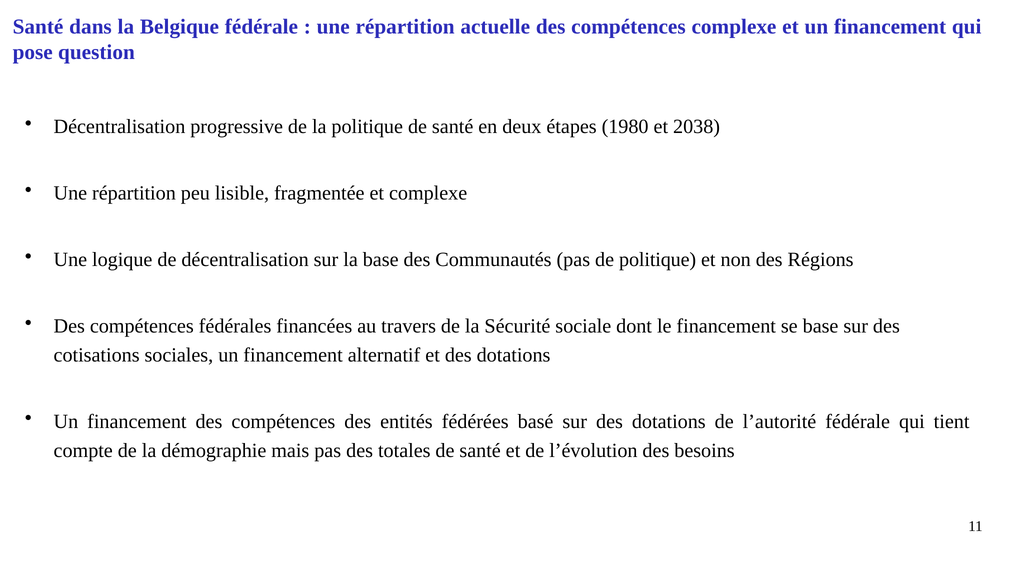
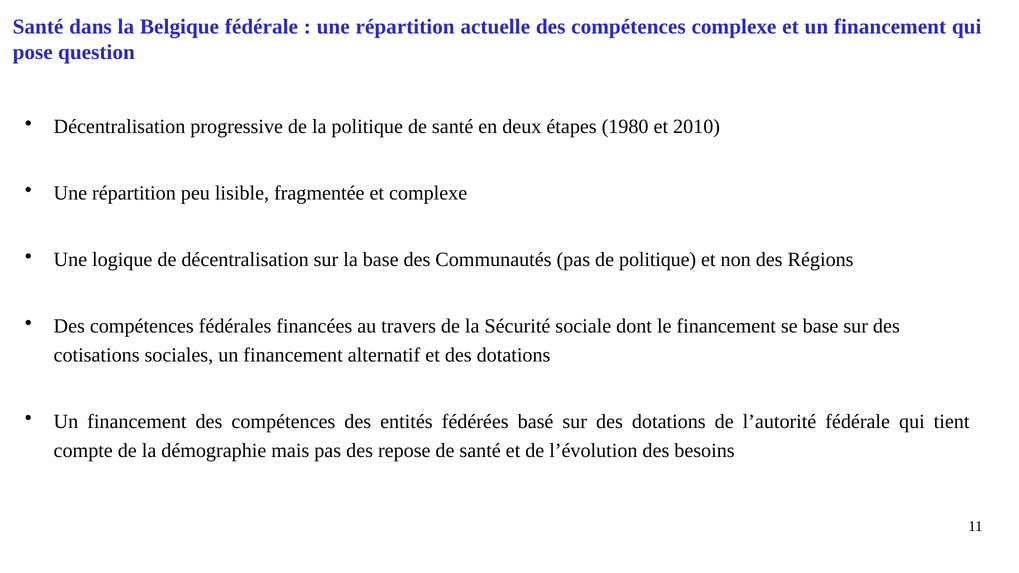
2038: 2038 -> 2010
totales: totales -> repose
